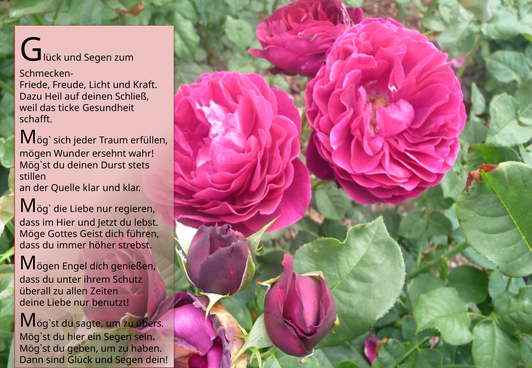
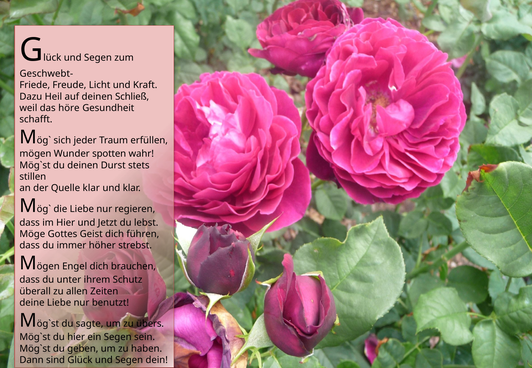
Schmecken-: Schmecken- -> Geschwebt-
ticke: ticke -> höre
ersehnt: ersehnt -> spotten
genießen: genießen -> brauchen
